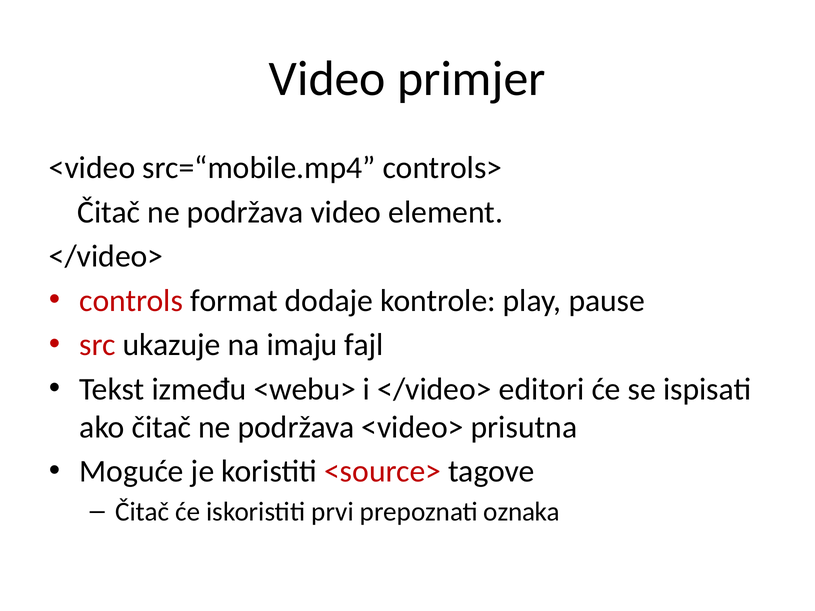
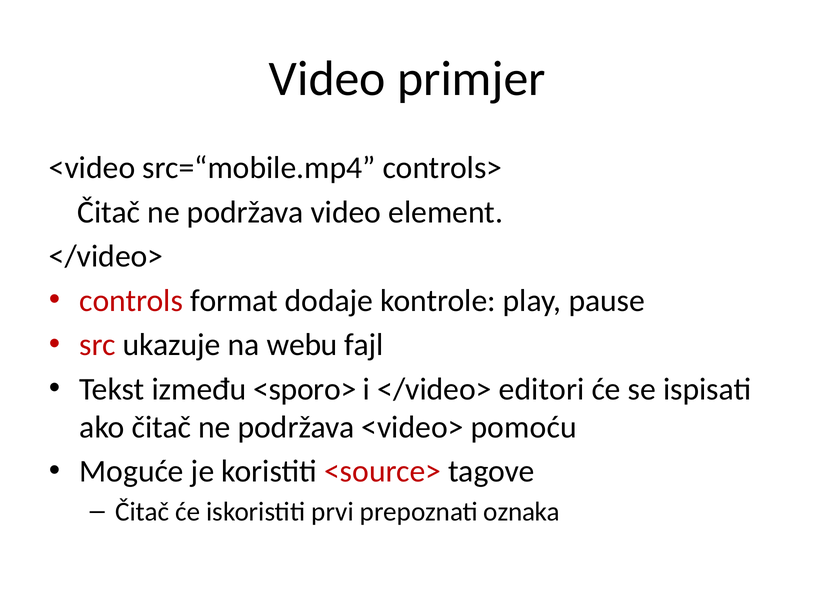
imaju: imaju -> webu
<webu>: <webu> -> <sporo>
prisutna: prisutna -> pomoću
